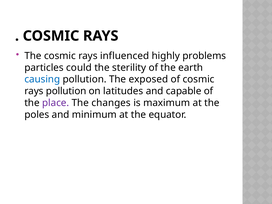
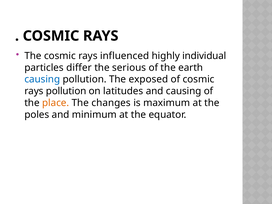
problems: problems -> individual
could: could -> differ
sterility: sterility -> serious
and capable: capable -> causing
place colour: purple -> orange
